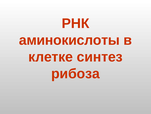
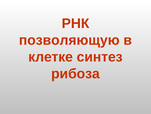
аминокислоты: аминокислоты -> позволяющую
